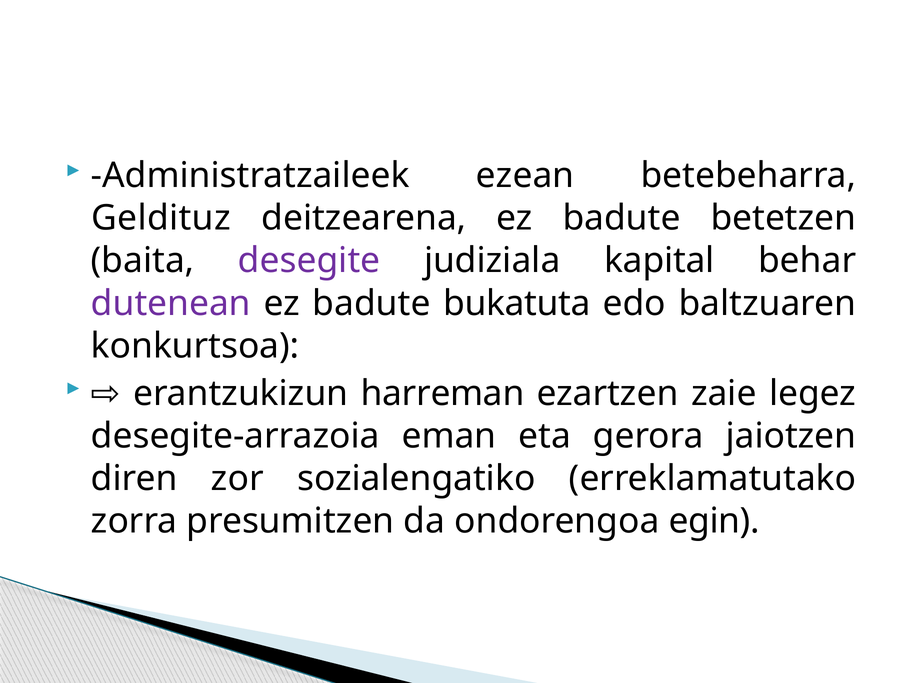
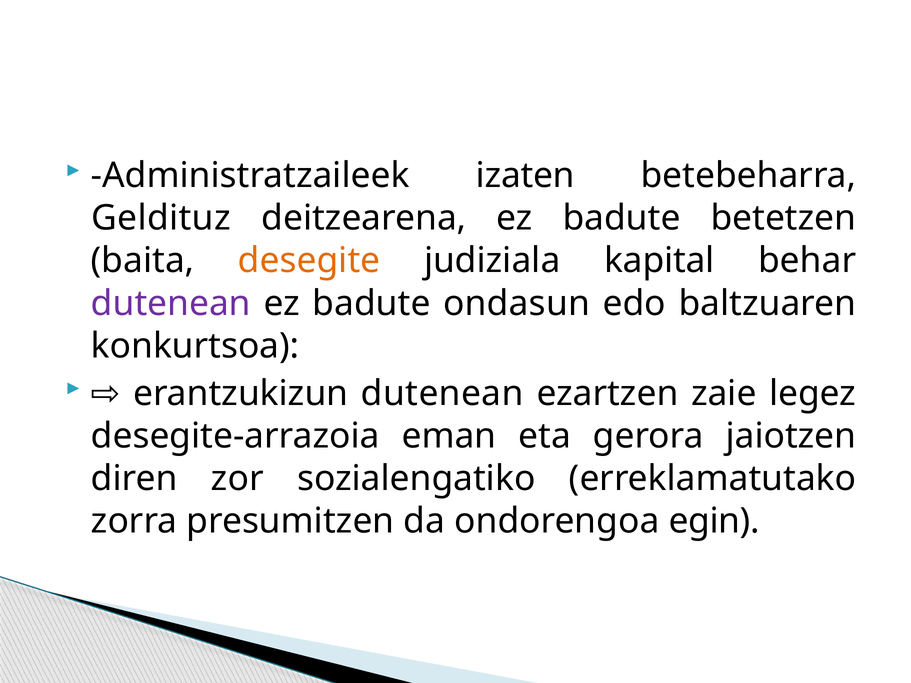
ezean: ezean -> izaten
desegite colour: purple -> orange
bukatuta: bukatuta -> ondasun
erantzukizun harreman: harreman -> dutenean
